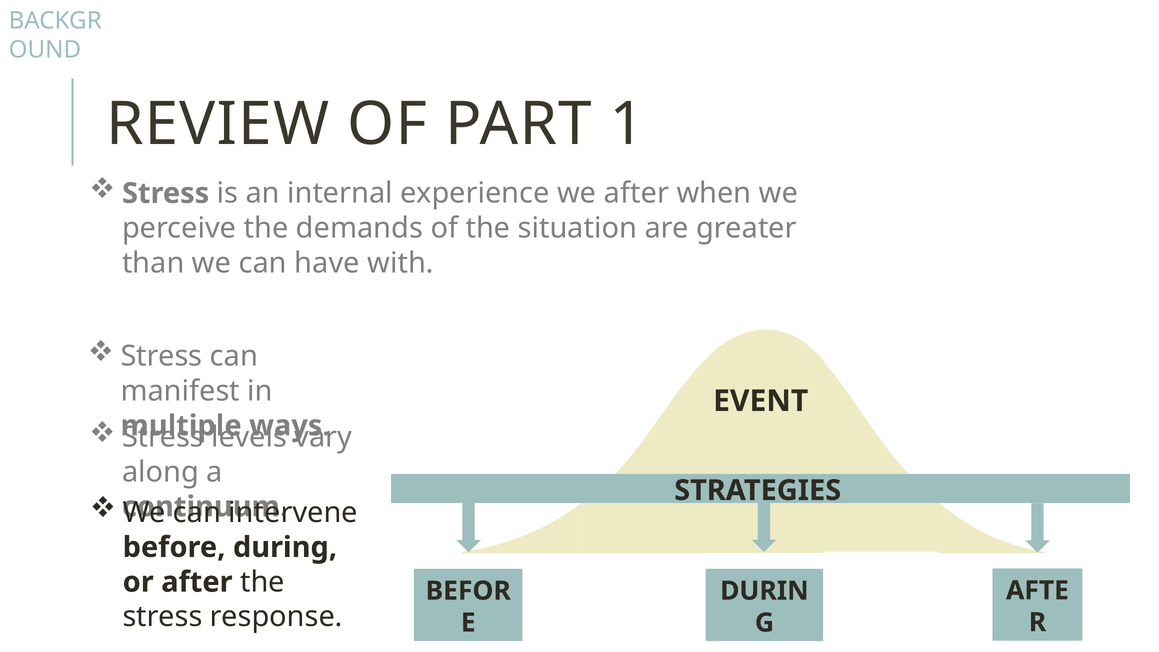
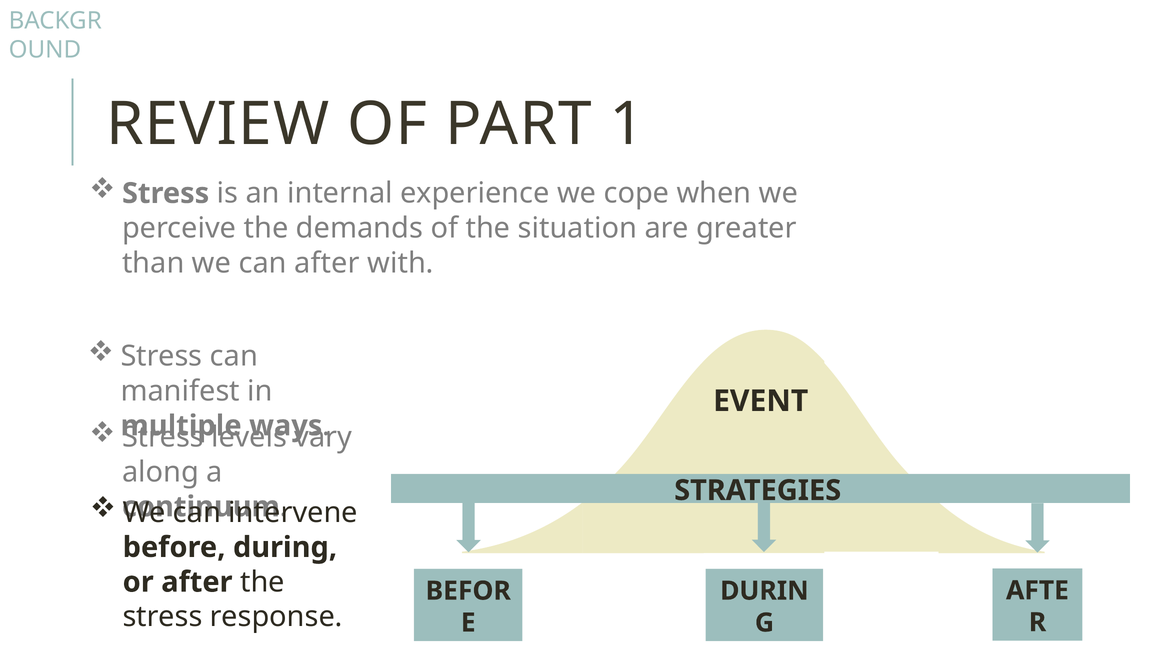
we after: after -> cope
can have: have -> after
